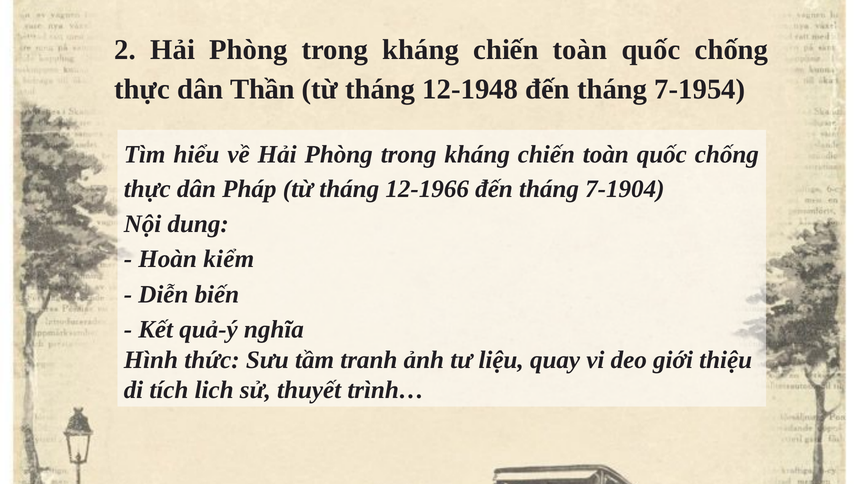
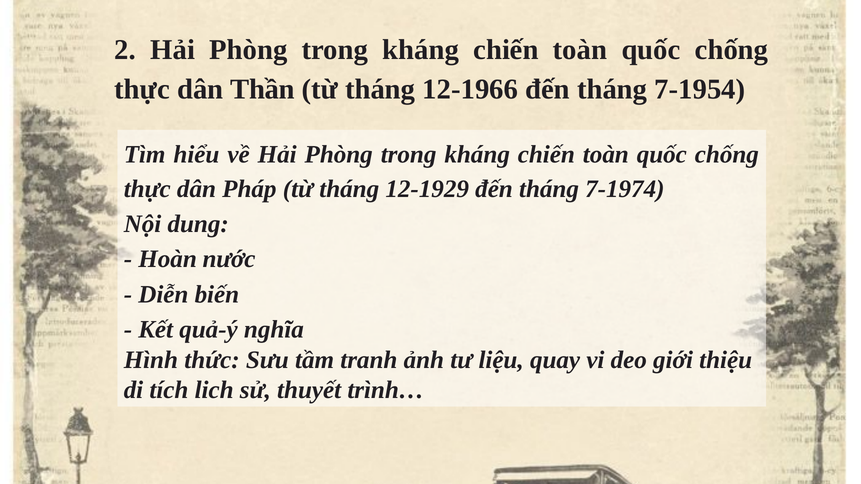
12-1948: 12-1948 -> 12-1966
12-1966: 12-1966 -> 12-1929
7-1904: 7-1904 -> 7-1974
kiểm: kiểm -> nước
